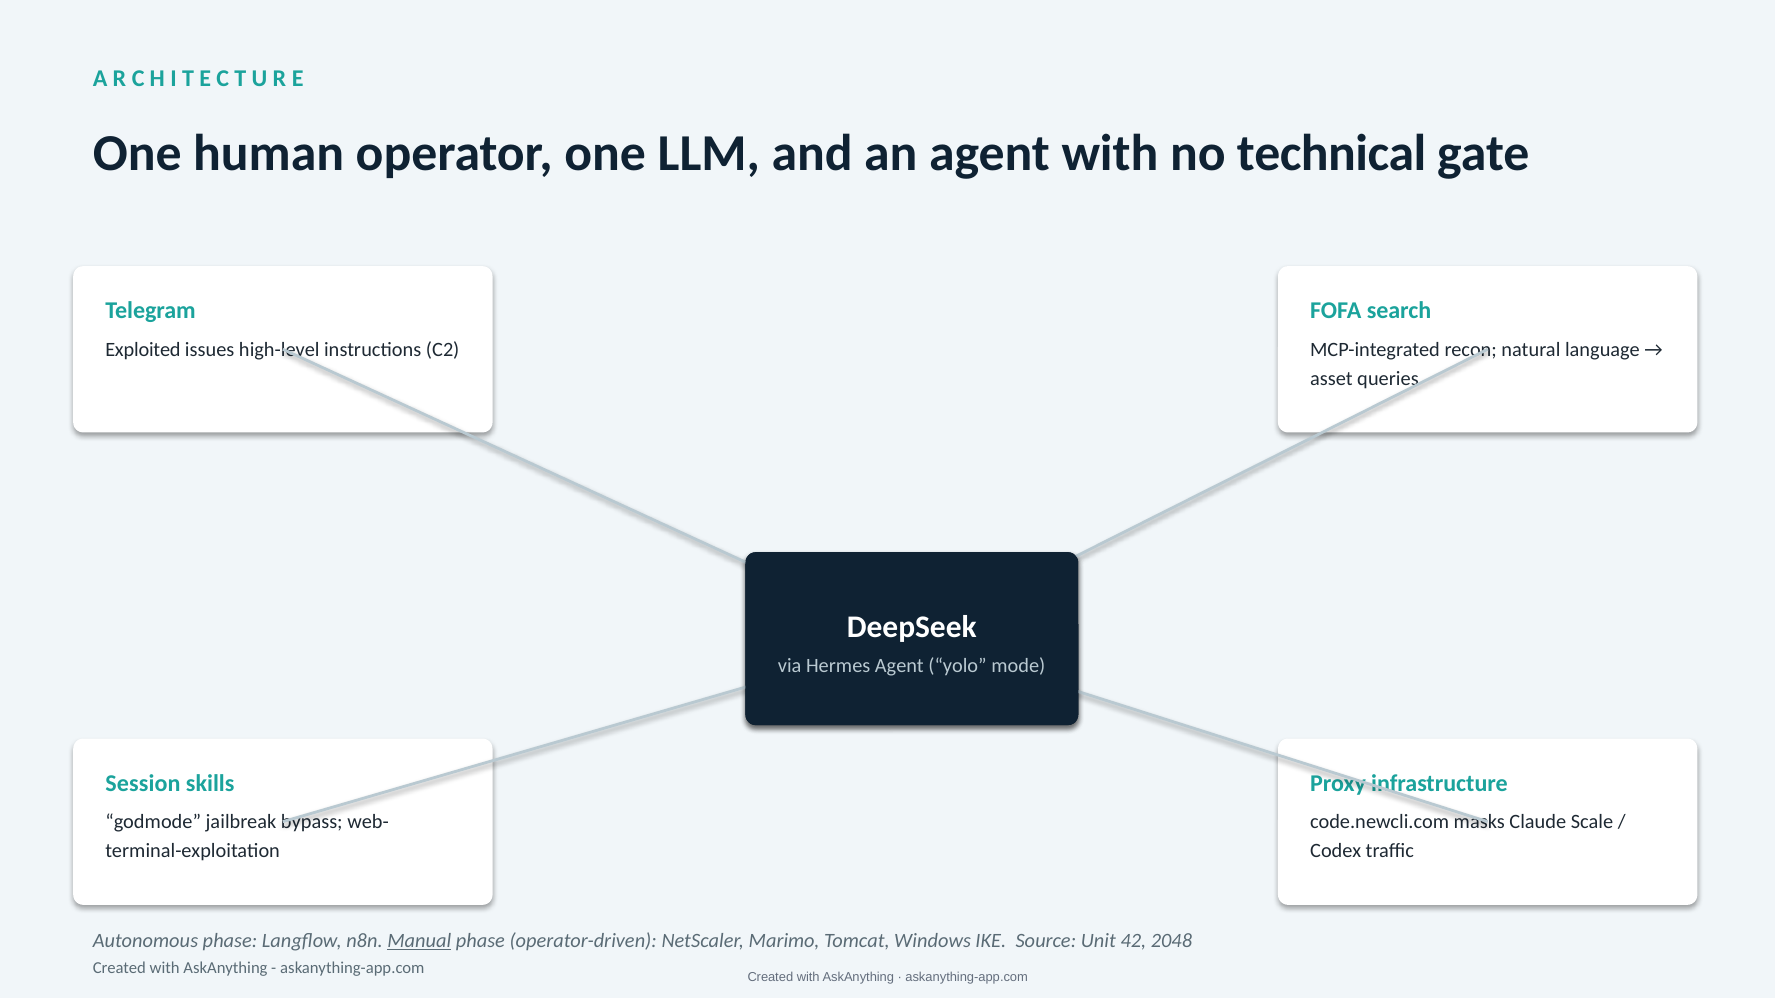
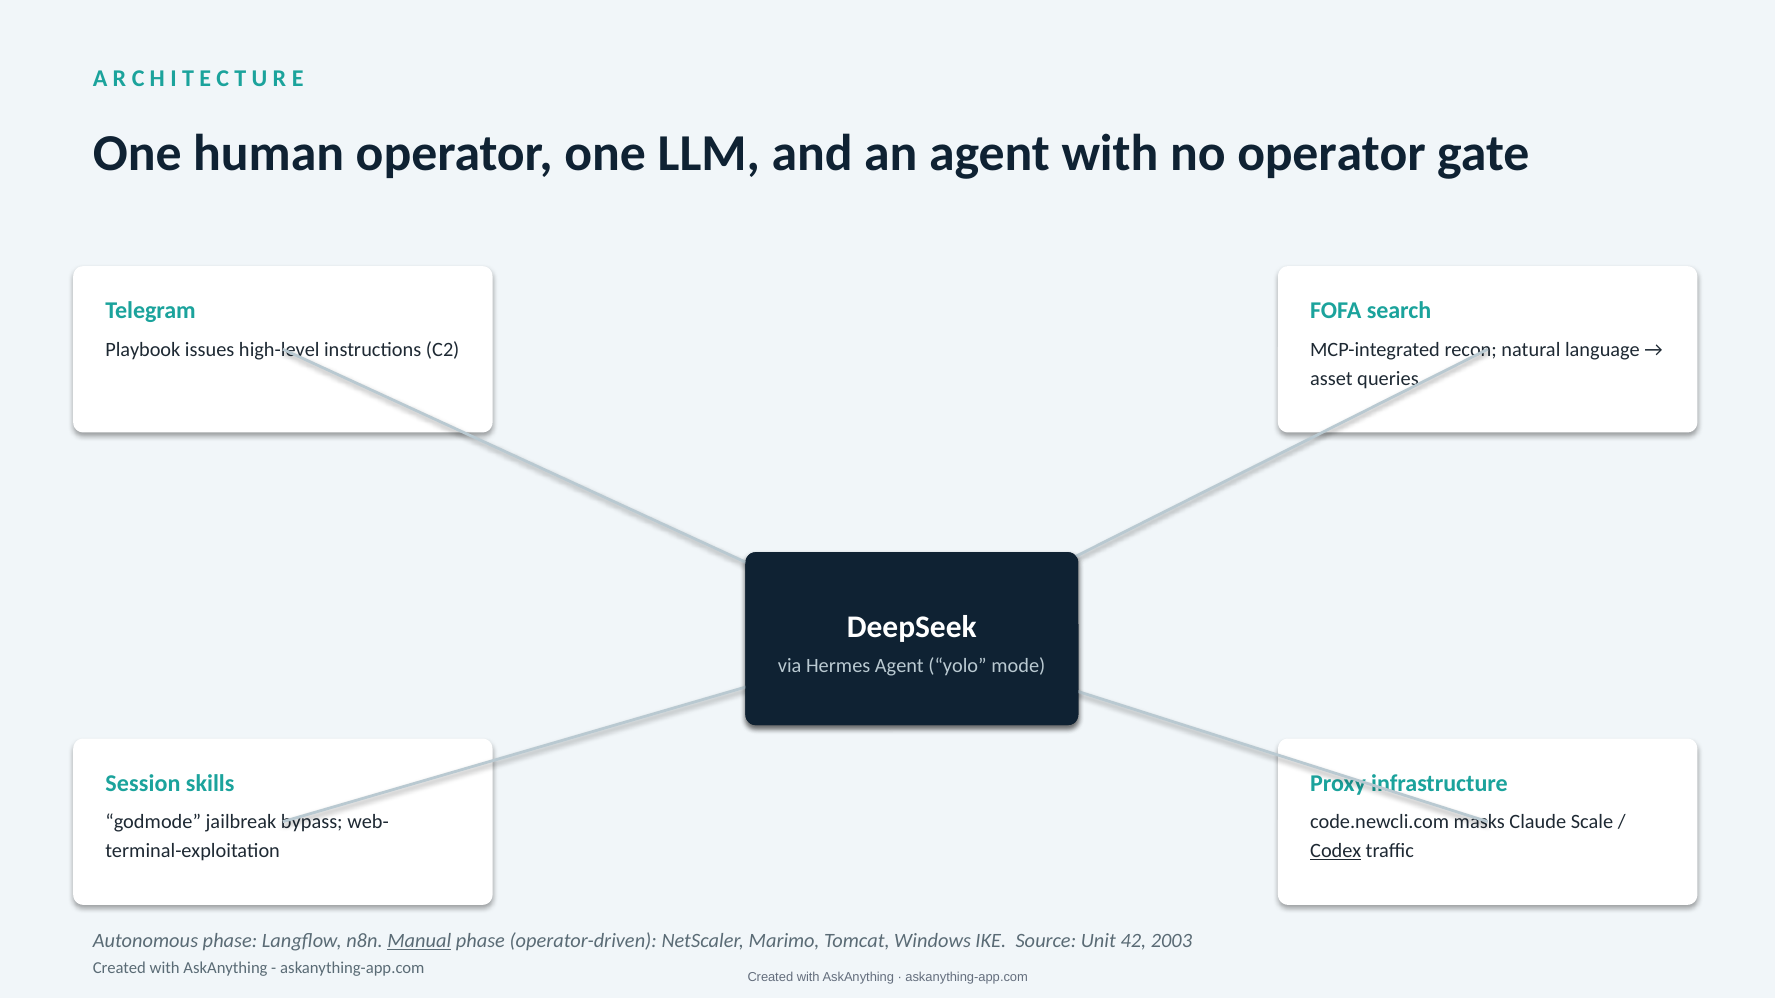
no technical: technical -> operator
Exploited: Exploited -> Playbook
Codex underline: none -> present
2048: 2048 -> 2003
